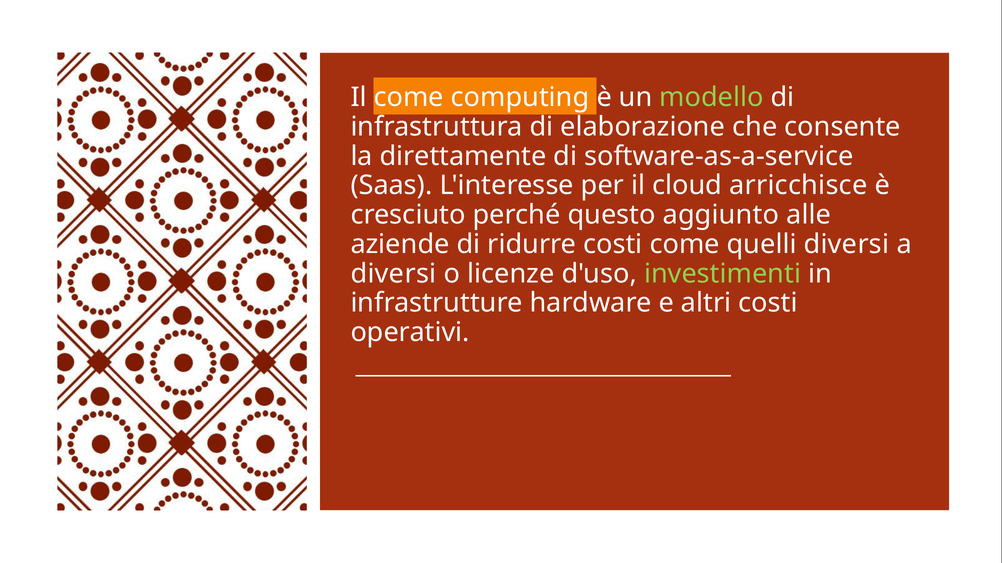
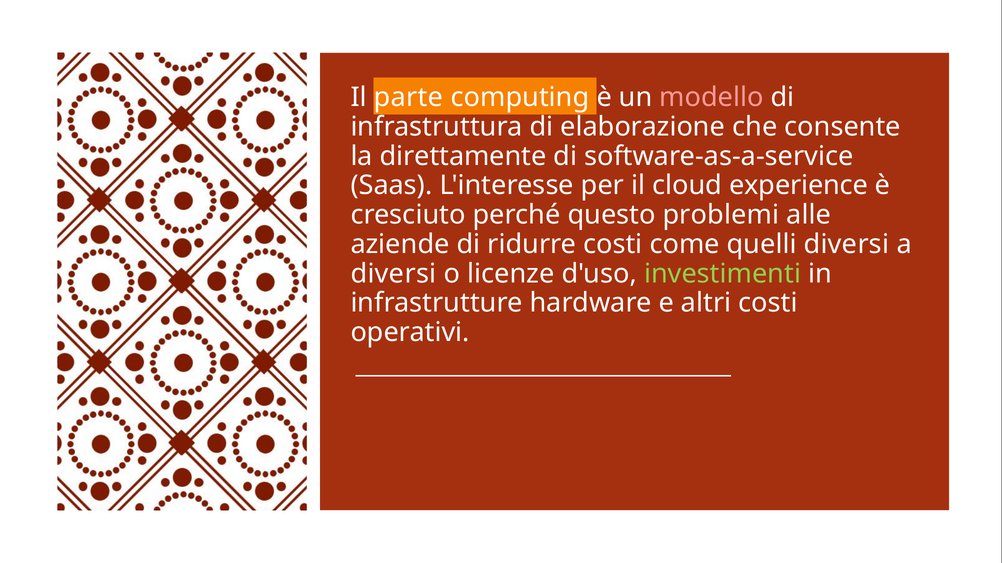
Il come: come -> parte
modello colour: light green -> pink
arricchisce: arricchisce -> experience
aggiunto: aggiunto -> problemi
